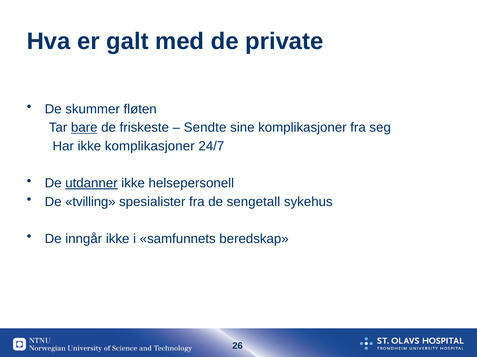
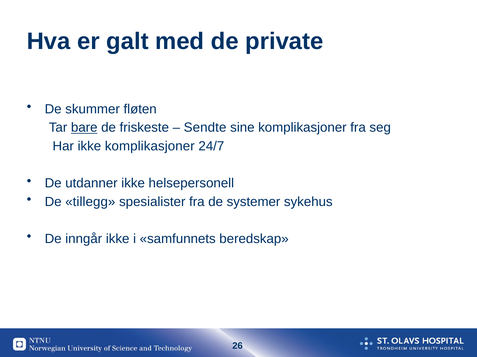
utdanner underline: present -> none
tvilling: tvilling -> tillegg
sengetall: sengetall -> systemer
